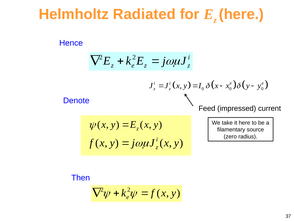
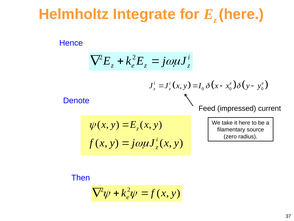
Radiated: Radiated -> Integrate
